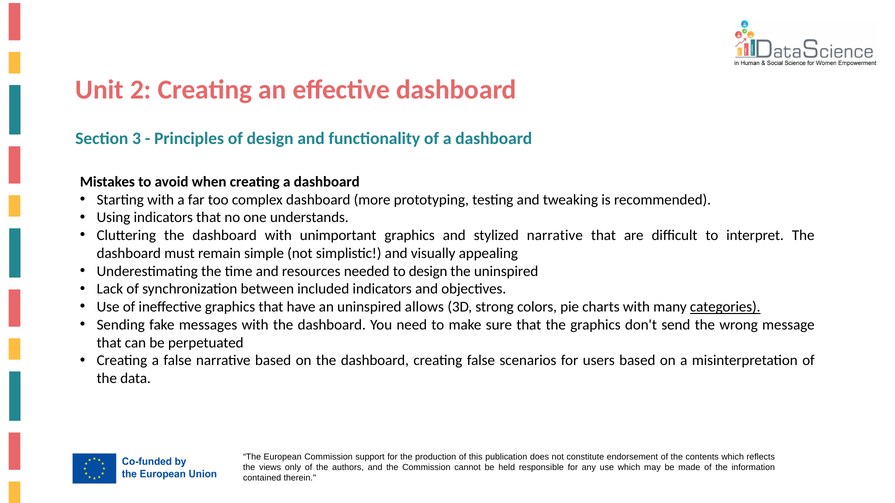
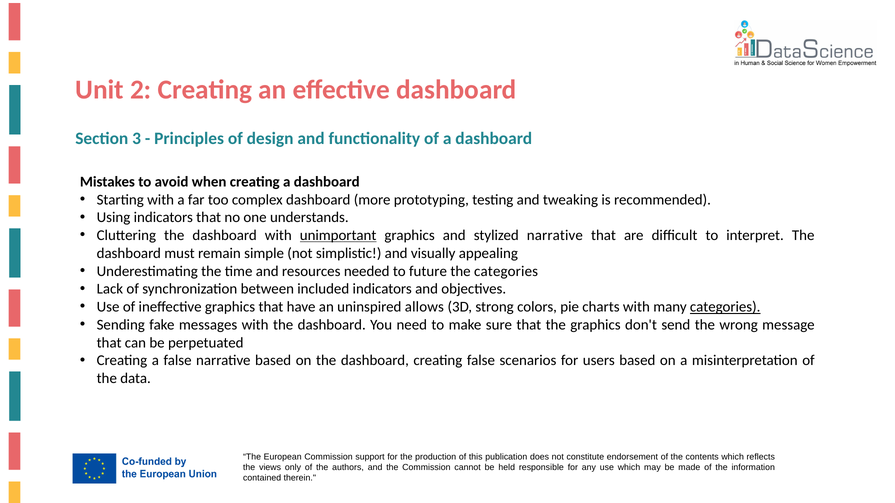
unimportant underline: none -> present
to design: design -> future
the uninspired: uninspired -> categories
